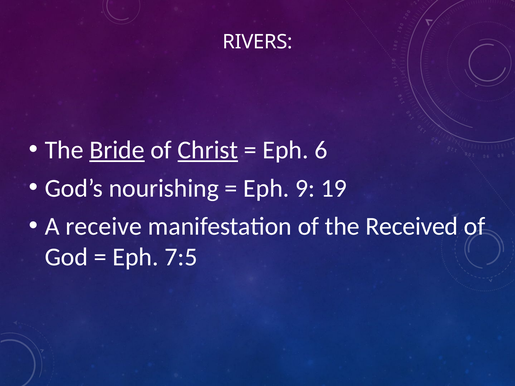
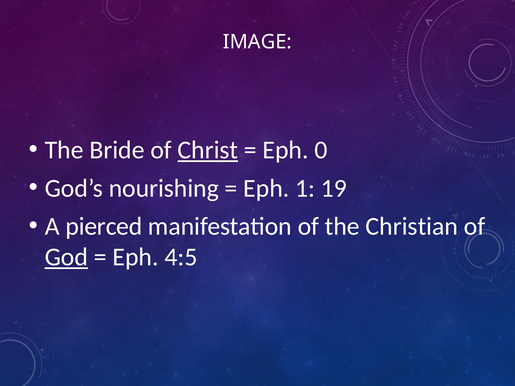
RIVERS: RIVERS -> IMAGE
Bride underline: present -> none
6: 6 -> 0
9: 9 -> 1
receive: receive -> pierced
Received: Received -> Christian
God underline: none -> present
7:5: 7:5 -> 4:5
